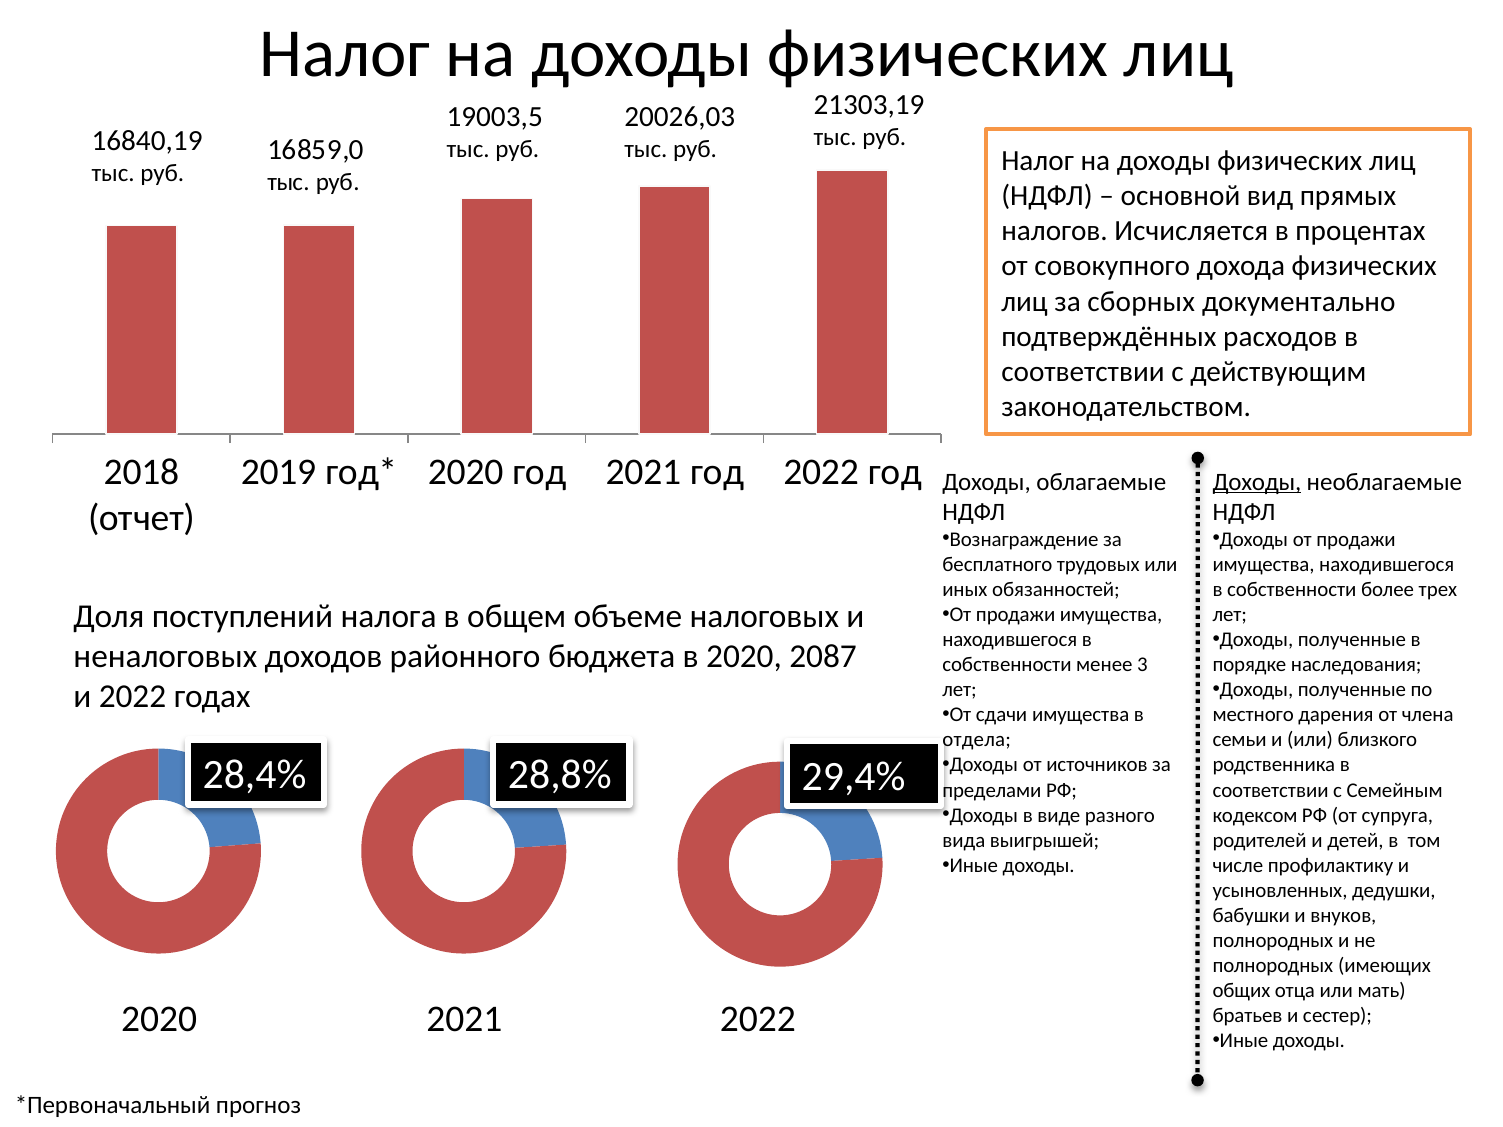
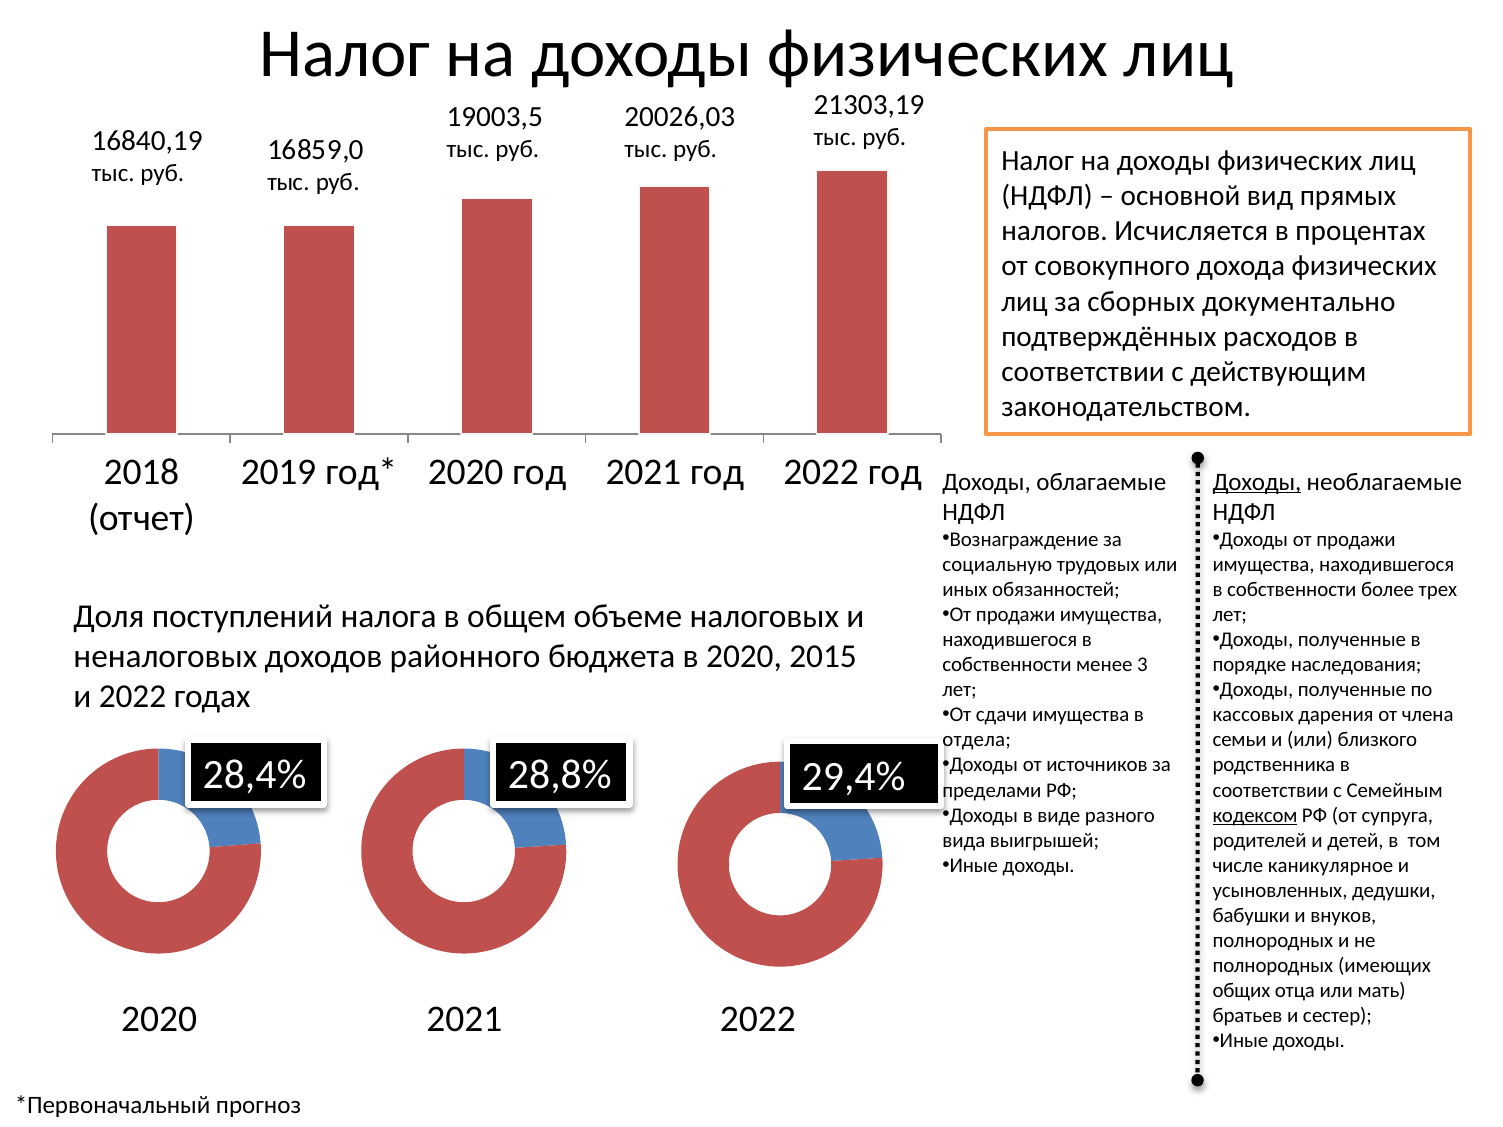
бесплатного: бесплатного -> социальную
2087: 2087 -> 2015
местного: местного -> кассовых
кодексом underline: none -> present
профилактику: профилактику -> каникулярное
